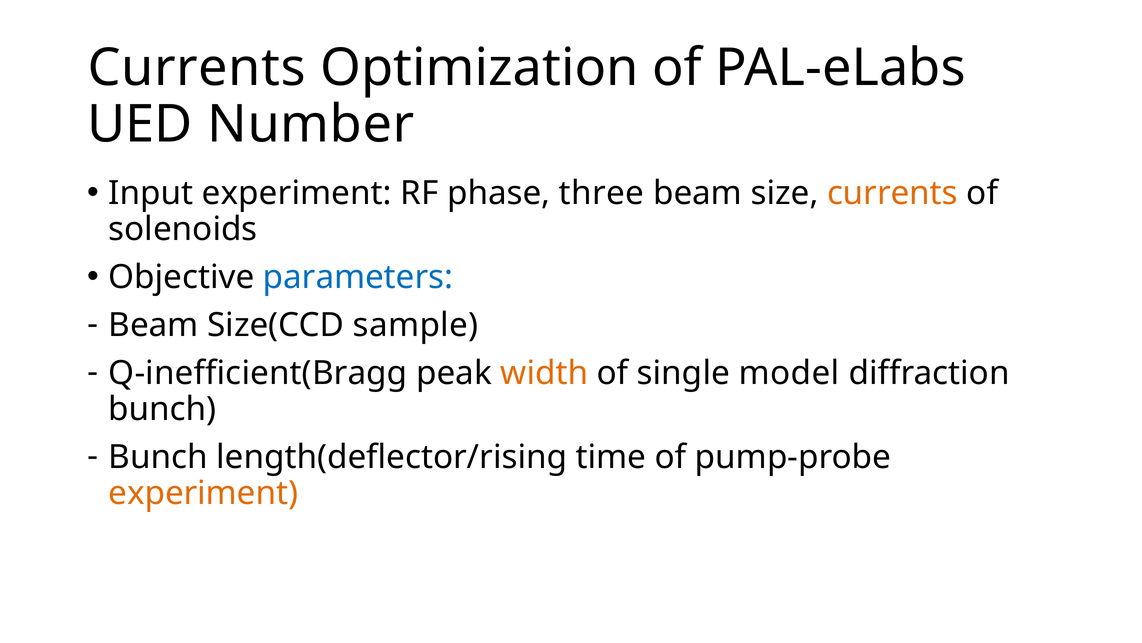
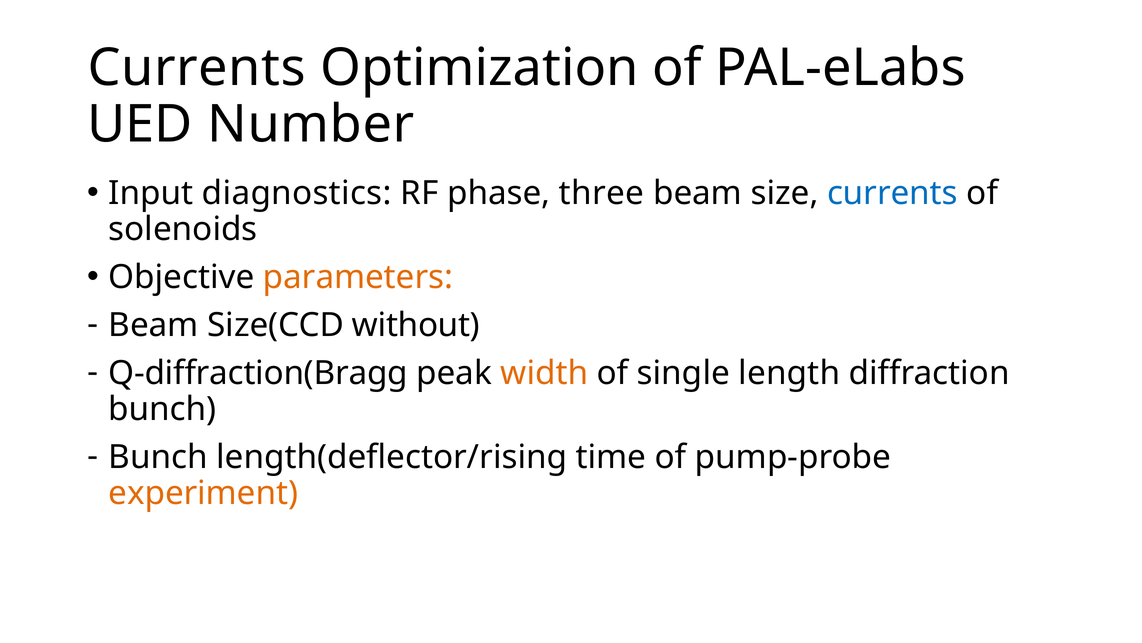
Input experiment: experiment -> diagnostics
currents at (892, 193) colour: orange -> blue
parameters colour: blue -> orange
sample: sample -> without
Q-inefficient(Bragg: Q-inefficient(Bragg -> Q-diffraction(Bragg
model: model -> length
